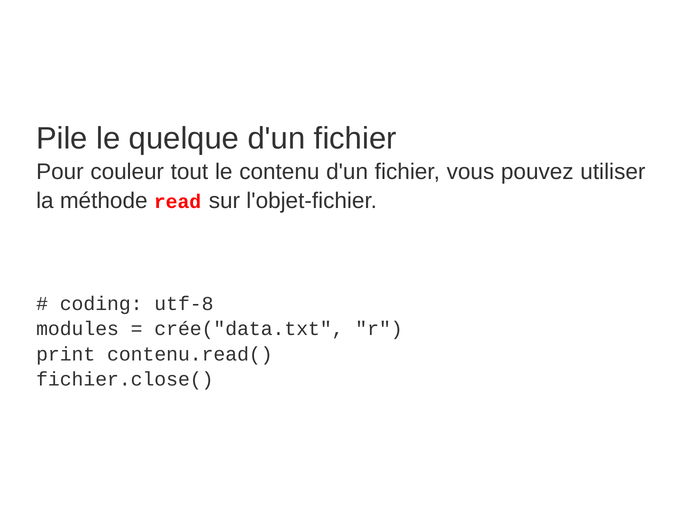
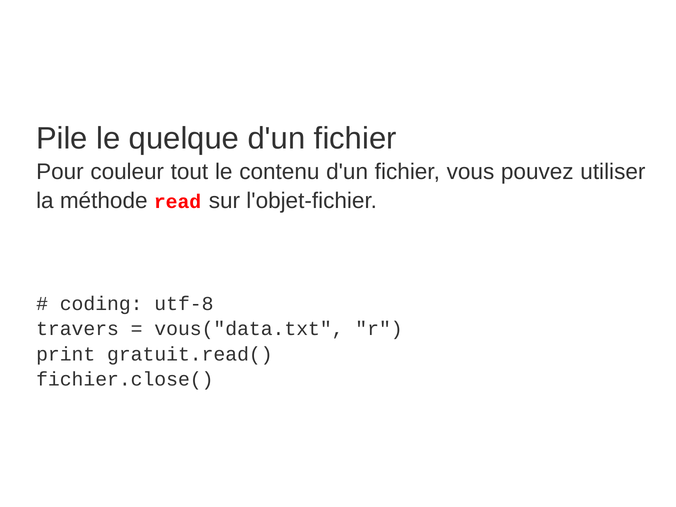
modules: modules -> travers
crée("data.txt: crée("data.txt -> vous("data.txt
contenu.read(: contenu.read( -> gratuit.read(
